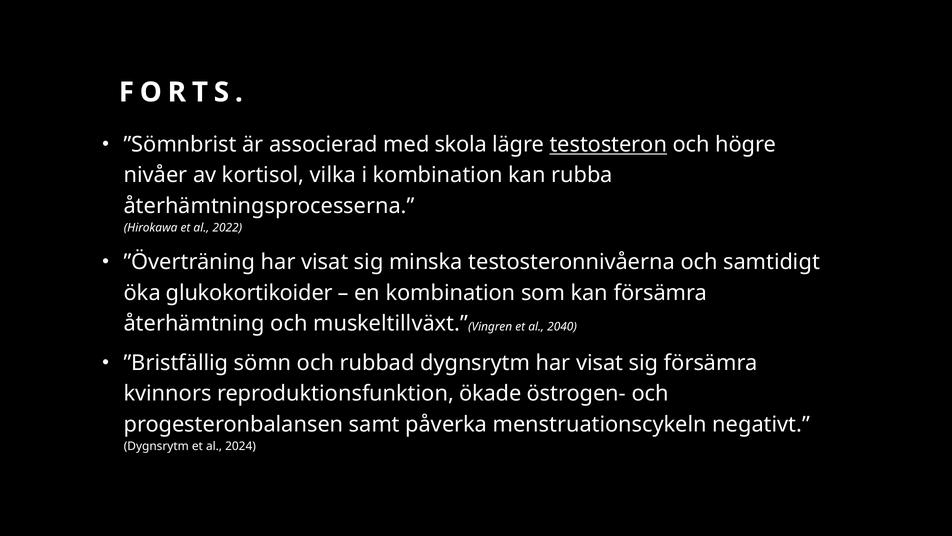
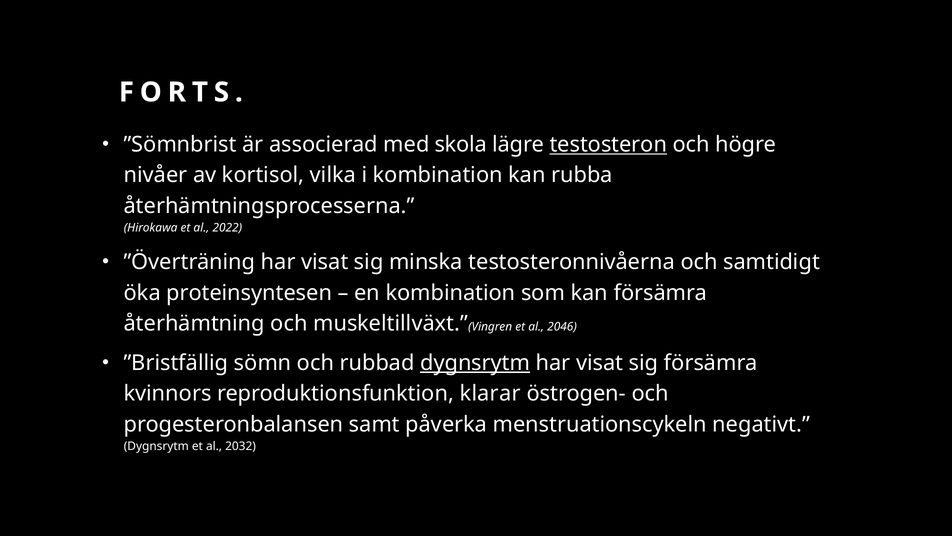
glukokortikoider: glukokortikoider -> proteinsyntesen
2040: 2040 -> 2046
dygnsrytm at (475, 363) underline: none -> present
ökade: ökade -> klarar
2024: 2024 -> 2032
